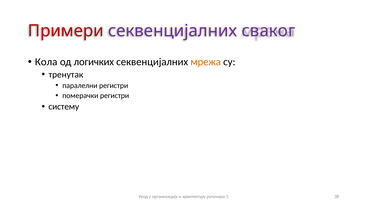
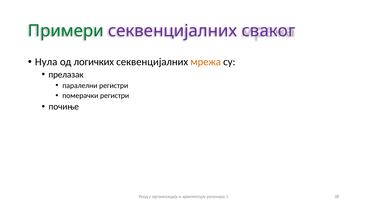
Примери colour: red -> green
Кола: Кола -> Нула
тренутак: тренутак -> прелазак
систему: систему -> почиње
